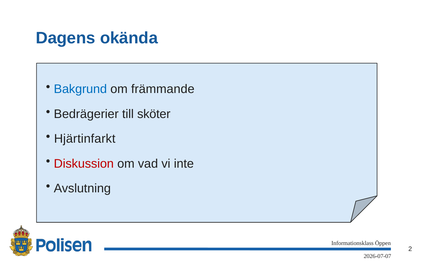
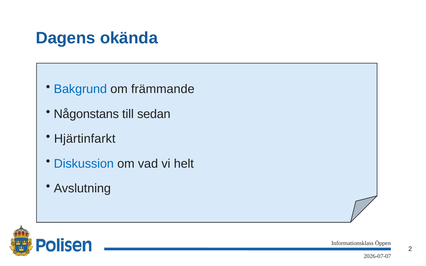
Bedrägerier: Bedrägerier -> Någonstans
sköter: sköter -> sedan
Diskussion colour: red -> blue
inte: inte -> helt
